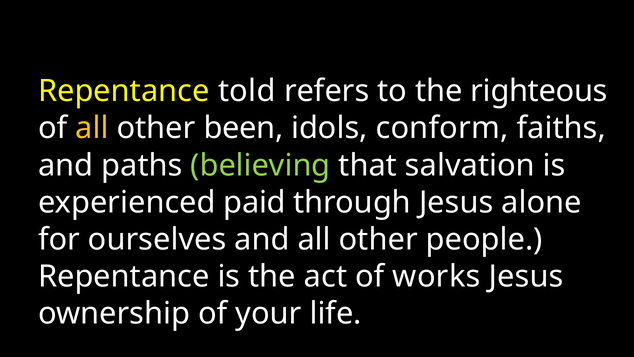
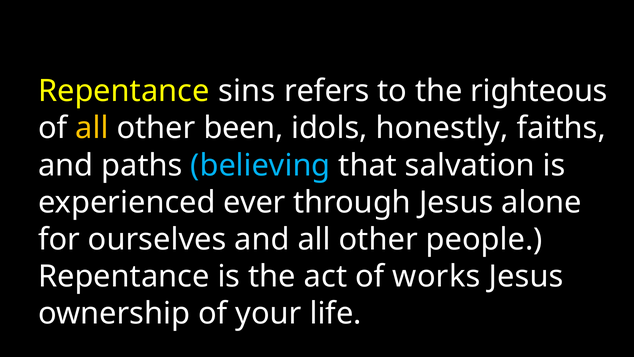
told: told -> sins
conform: conform -> honestly
believing colour: light green -> light blue
paid: paid -> ever
